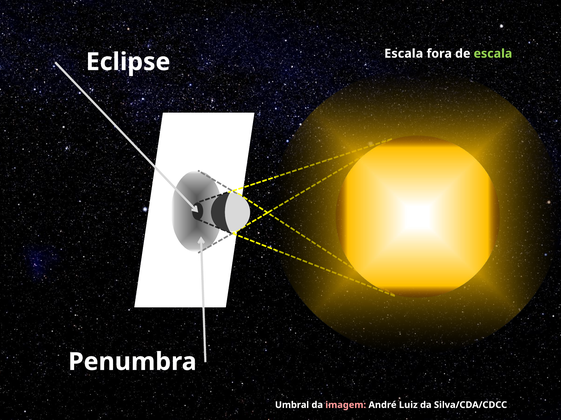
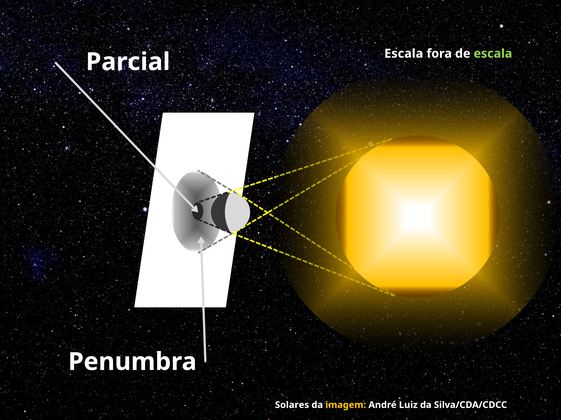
Eclipse: Eclipse -> Parcial
Umbral: Umbral -> Solares
imagem colour: pink -> yellow
